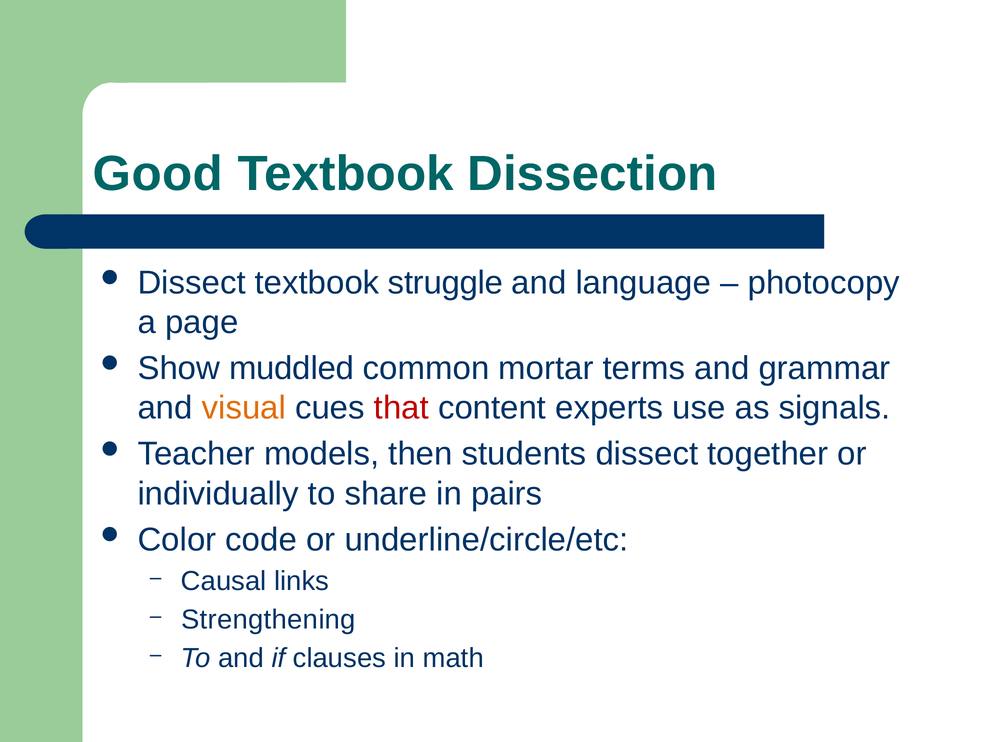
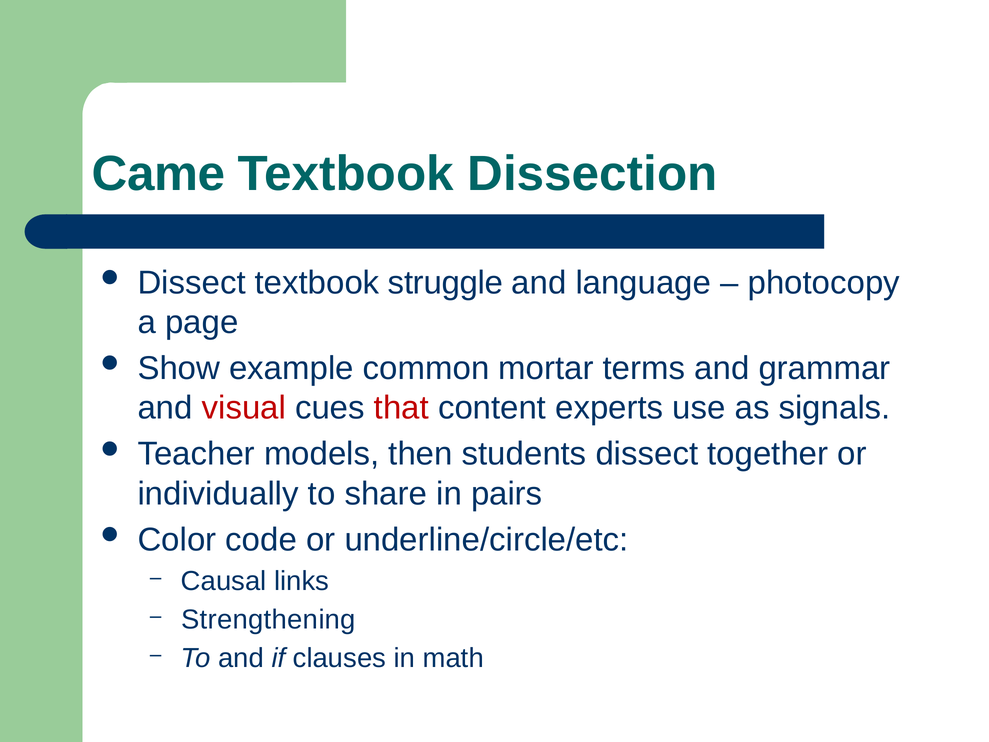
Good: Good -> Came
muddled: muddled -> example
visual colour: orange -> red
